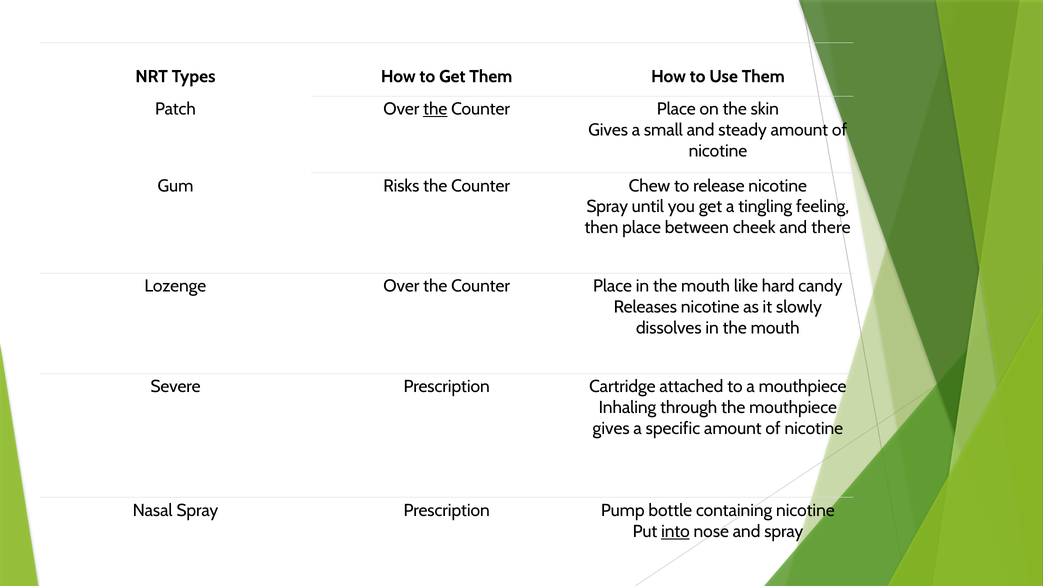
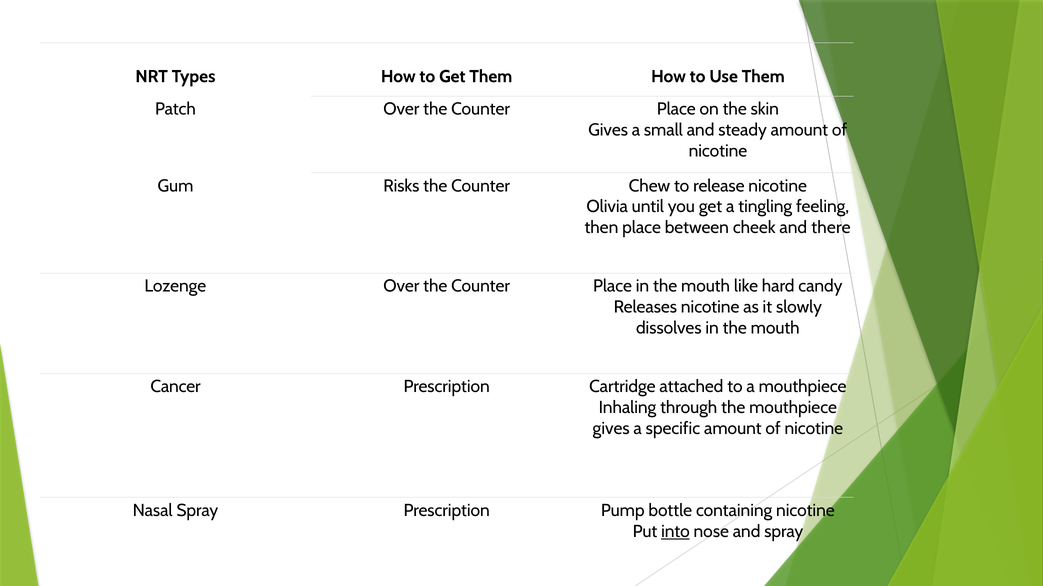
the at (435, 109) underline: present -> none
Spray at (607, 207): Spray -> Olivia
Severe: Severe -> Cancer
